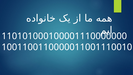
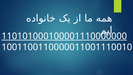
110101000100001110000000 underline: none -> present
